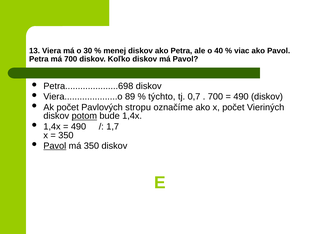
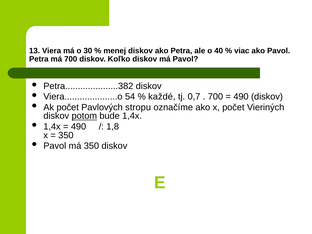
Petra.....................698: Petra.....................698 -> Petra.....................382
89: 89 -> 54
týchto: týchto -> každé
1,7: 1,7 -> 1,8
Pavol at (55, 146) underline: present -> none
